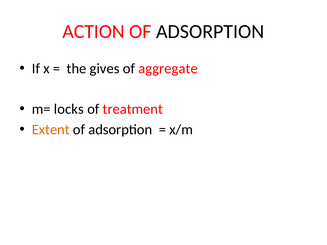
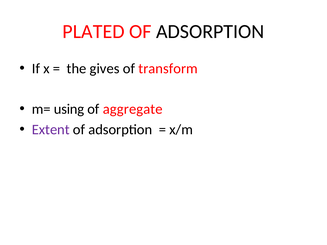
ACTION: ACTION -> PLATED
aggregate: aggregate -> transform
locks: locks -> using
treatment: treatment -> aggregate
Extent colour: orange -> purple
